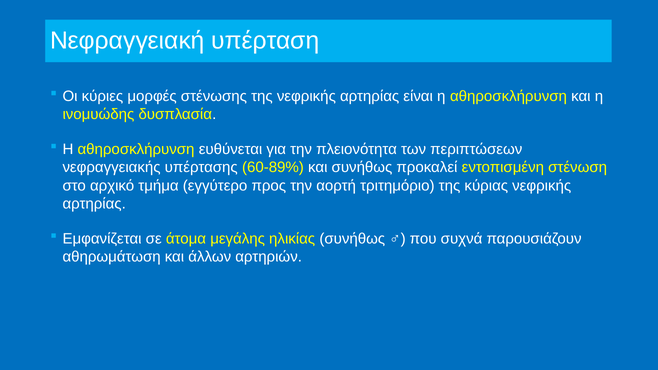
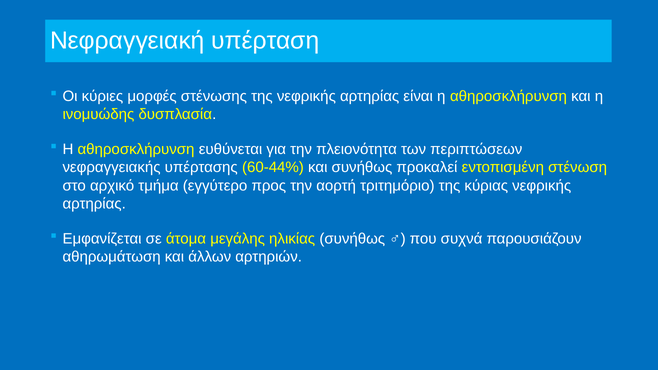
60-89%: 60-89% -> 60-44%
